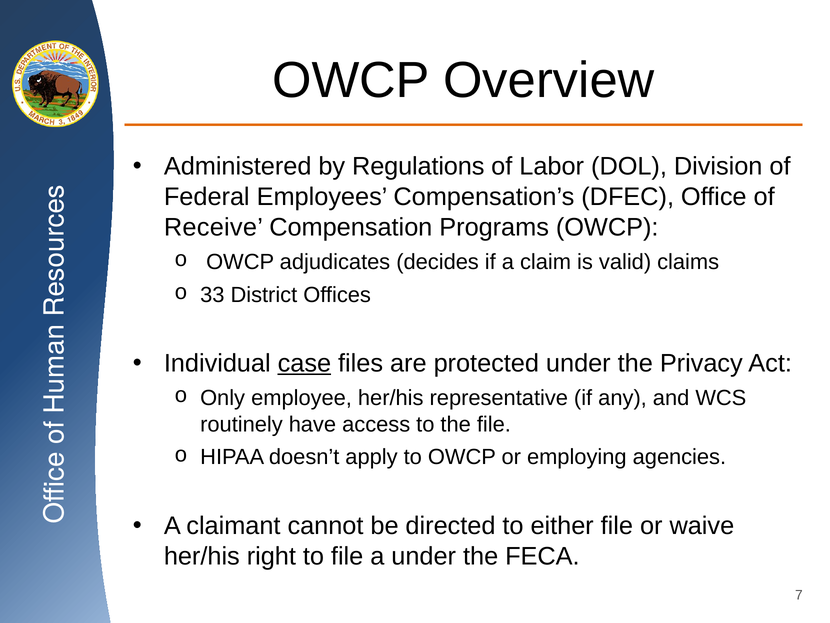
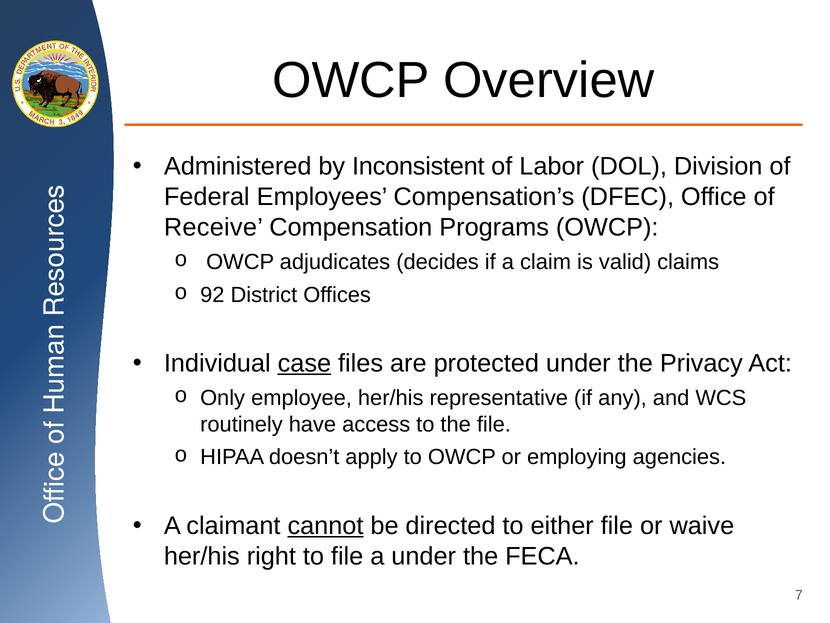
Regulations: Regulations -> Inconsistent
33: 33 -> 92
cannot underline: none -> present
